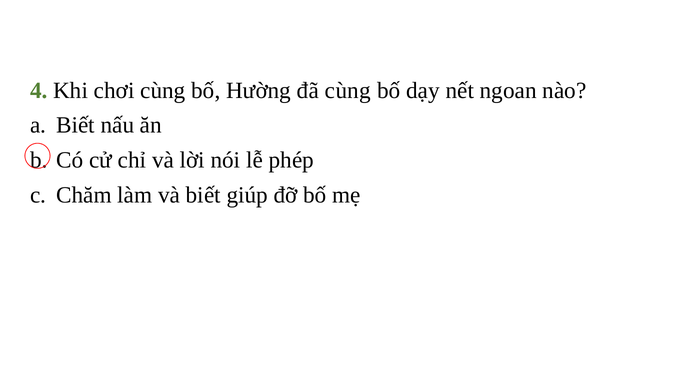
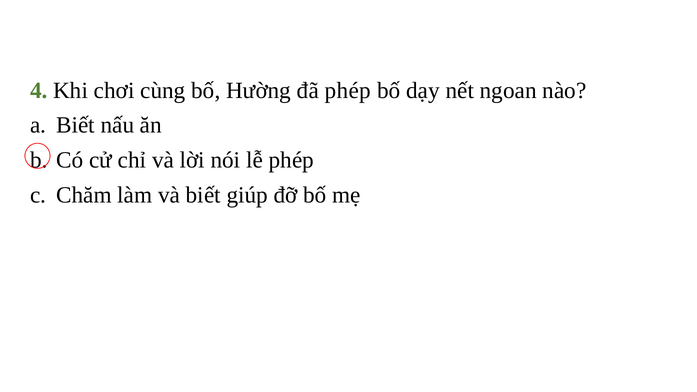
đã cùng: cùng -> phép
